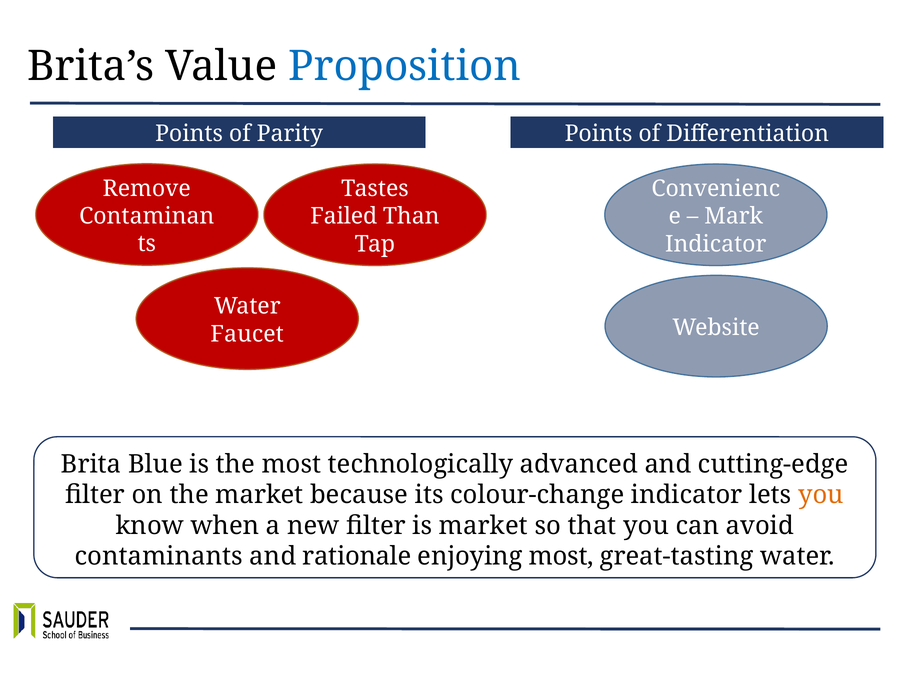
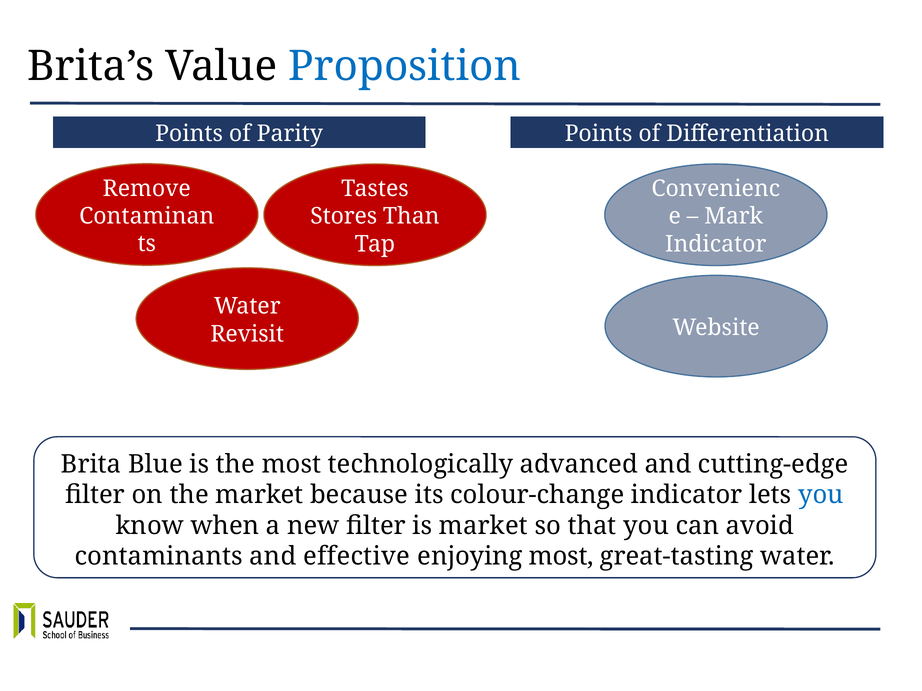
Failed: Failed -> Stores
Faucet: Faucet -> Revisit
you at (821, 495) colour: orange -> blue
rationale: rationale -> effective
